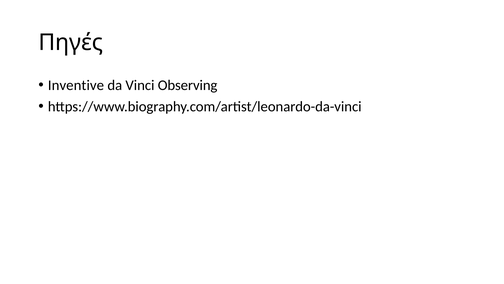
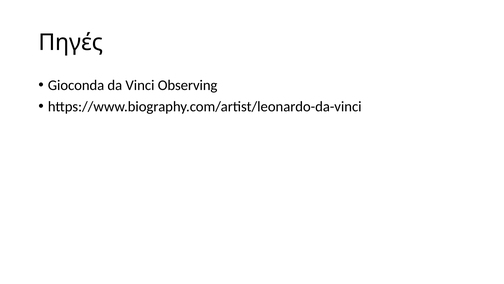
Inventive: Inventive -> Gioconda
